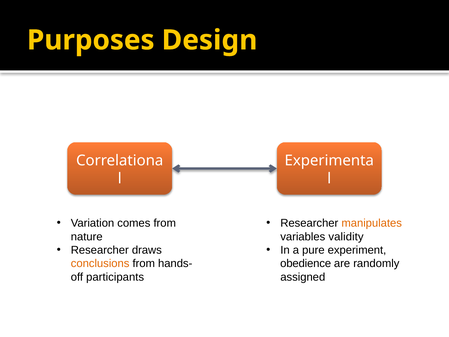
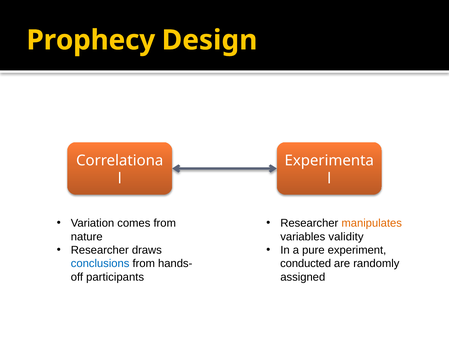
Purposes: Purposes -> Prophecy
conclusions colour: orange -> blue
obedience: obedience -> conducted
